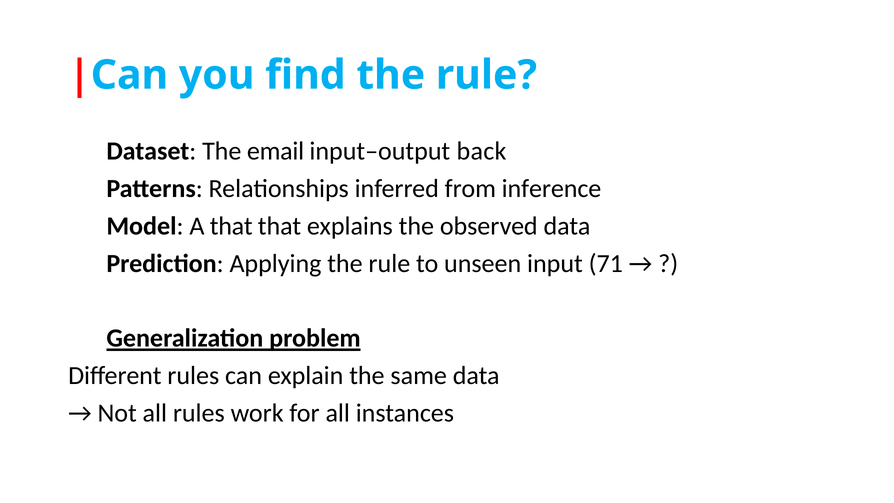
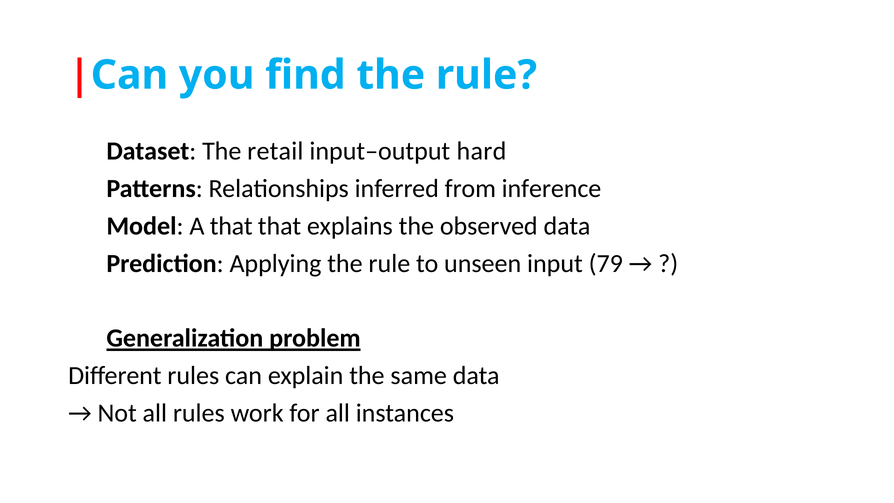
email: email -> retail
back: back -> hard
71: 71 -> 79
